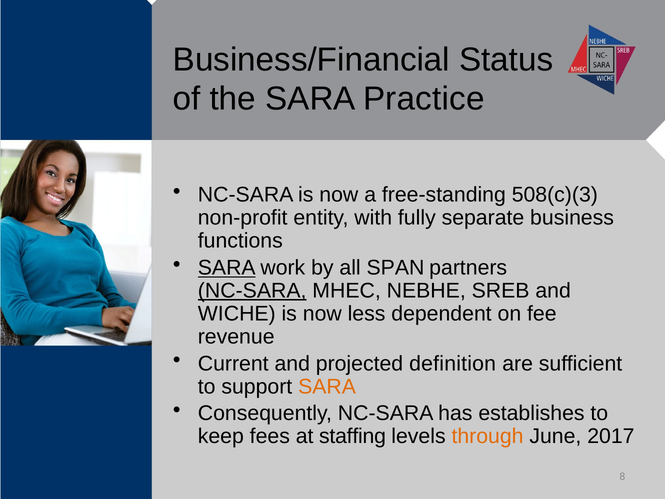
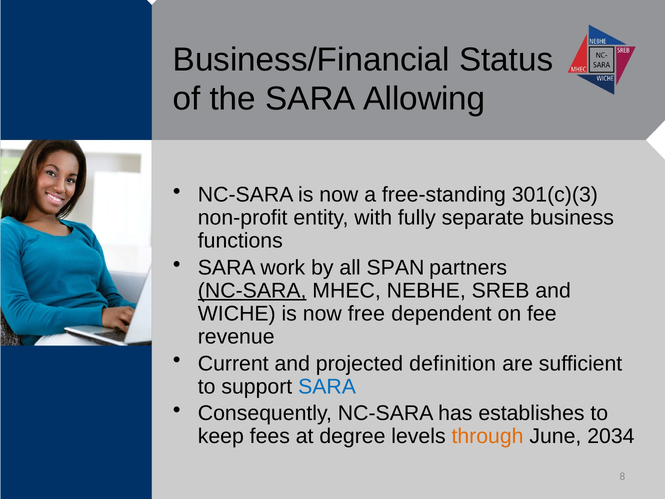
Practice: Practice -> Allowing
508(c)(3: 508(c)(3 -> 301(c)(3
SARA at (227, 268) underline: present -> none
less: less -> free
SARA at (327, 386) colour: orange -> blue
staffing: staffing -> degree
2017: 2017 -> 2034
